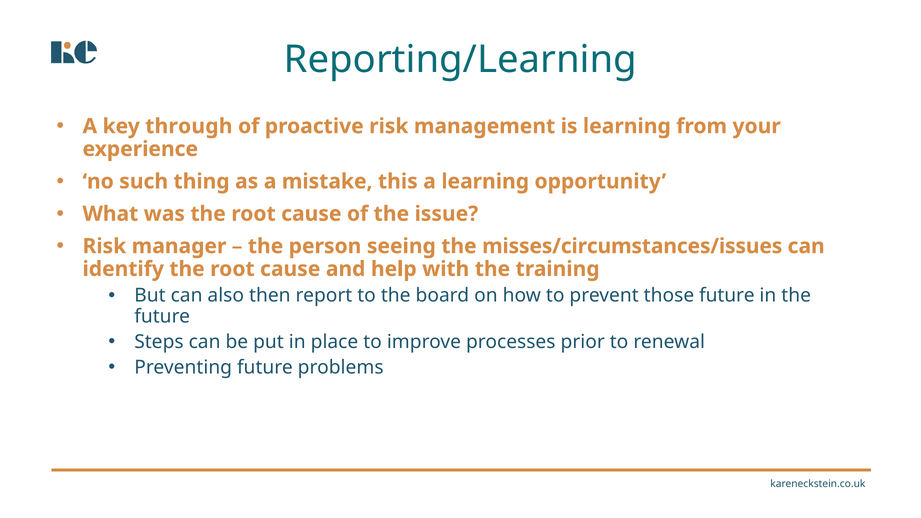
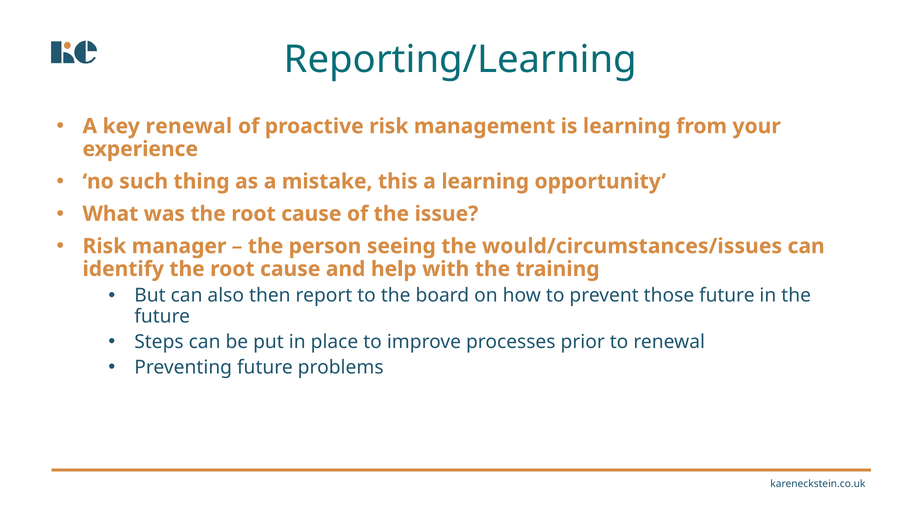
key through: through -> renewal
misses/circumstances/issues: misses/circumstances/issues -> would/circumstances/issues
